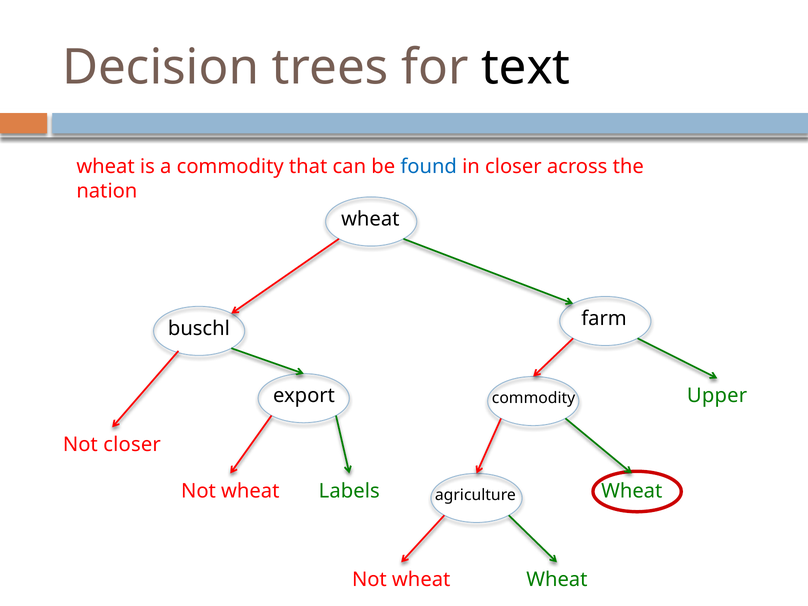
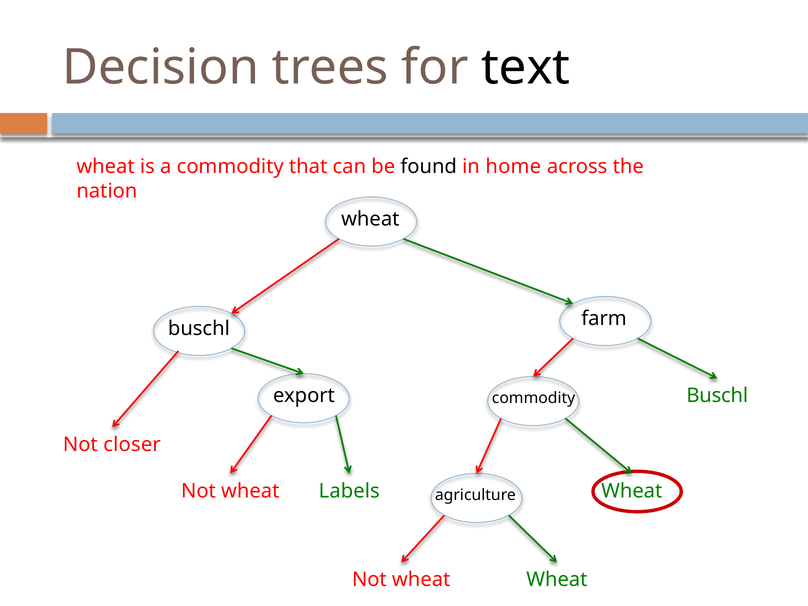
found colour: blue -> black
in closer: closer -> home
Upper at (717, 396): Upper -> Buschl
